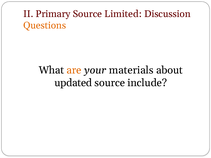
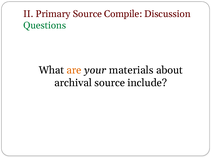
Limited: Limited -> Compile
Questions colour: orange -> green
updated: updated -> archival
